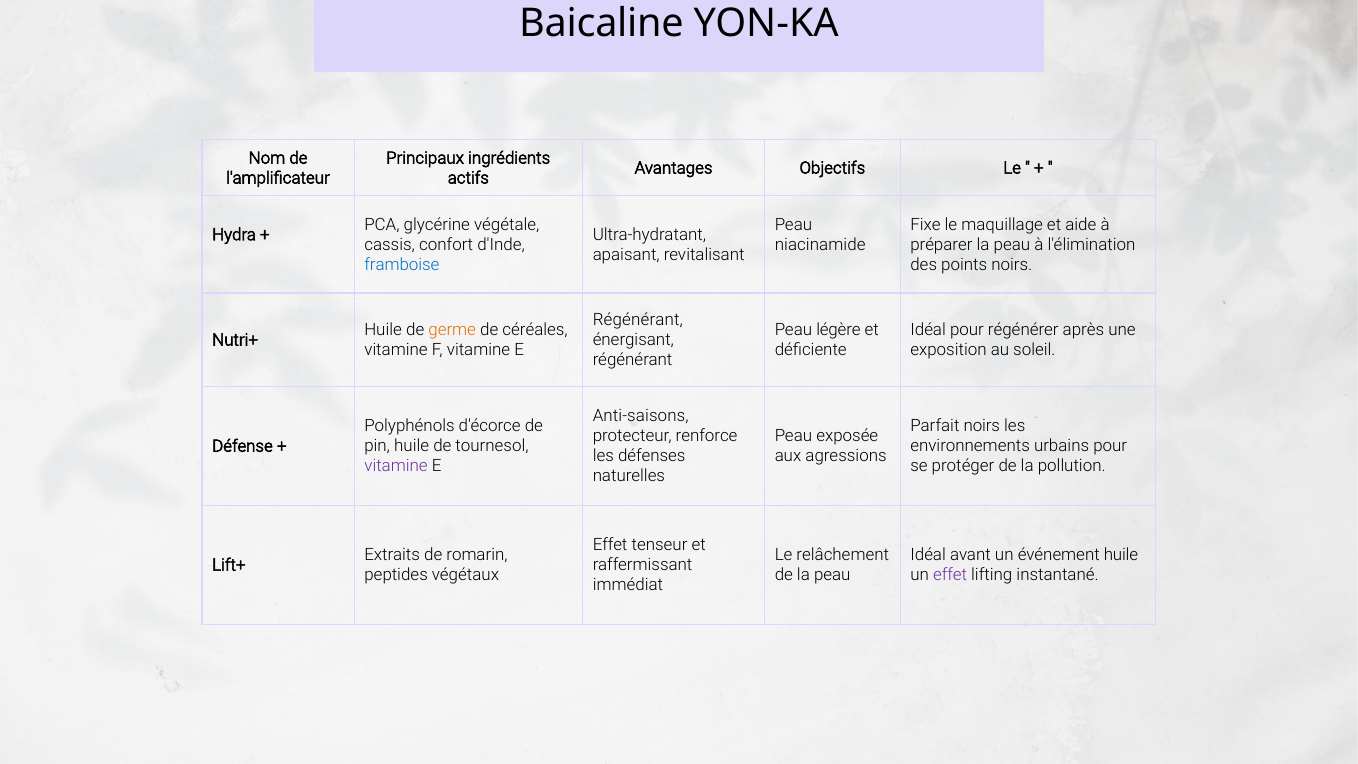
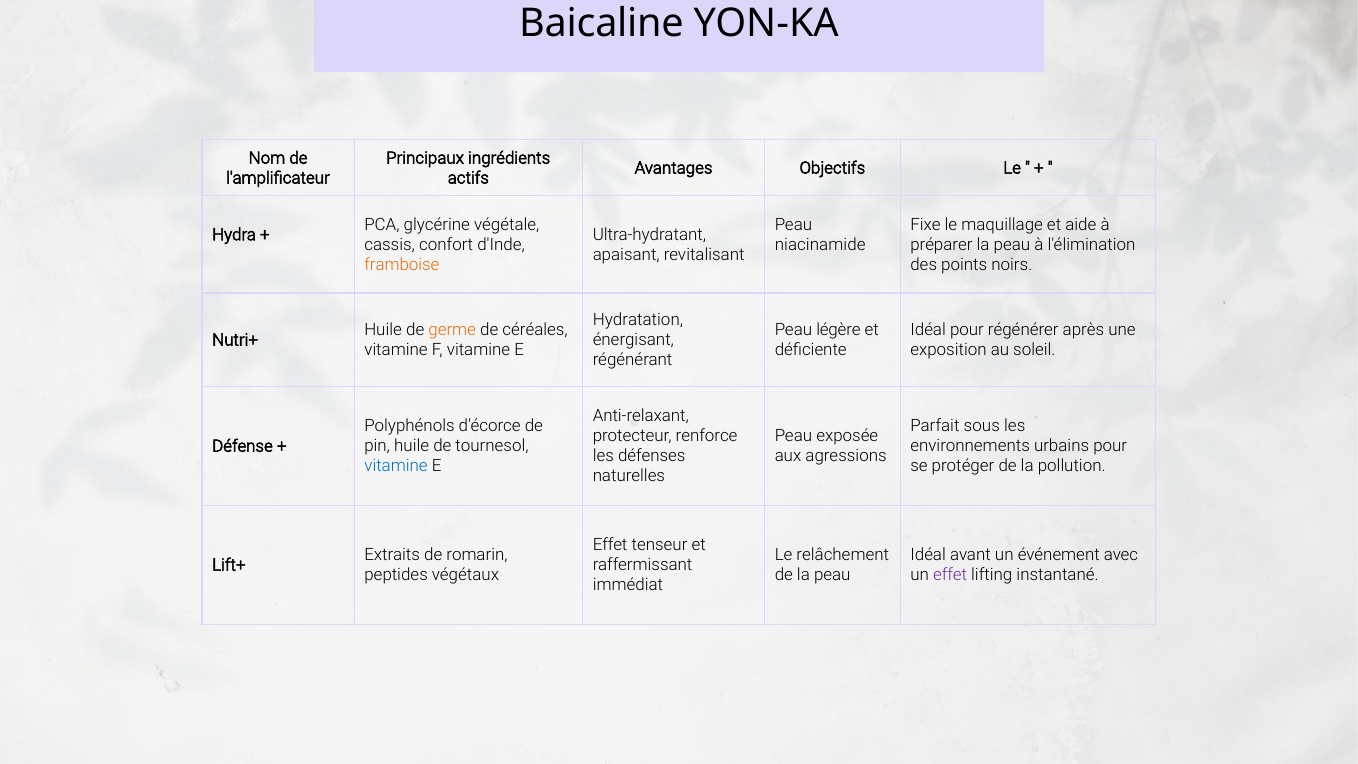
framboise colour: blue -> orange
Régénérant at (638, 320): Régénérant -> Hydratation
Anti-saisons: Anti-saisons -> Anti-relaxant
Parfait noirs: noirs -> sous
vitamine at (396, 466) colour: purple -> blue
événement huile: huile -> avec
